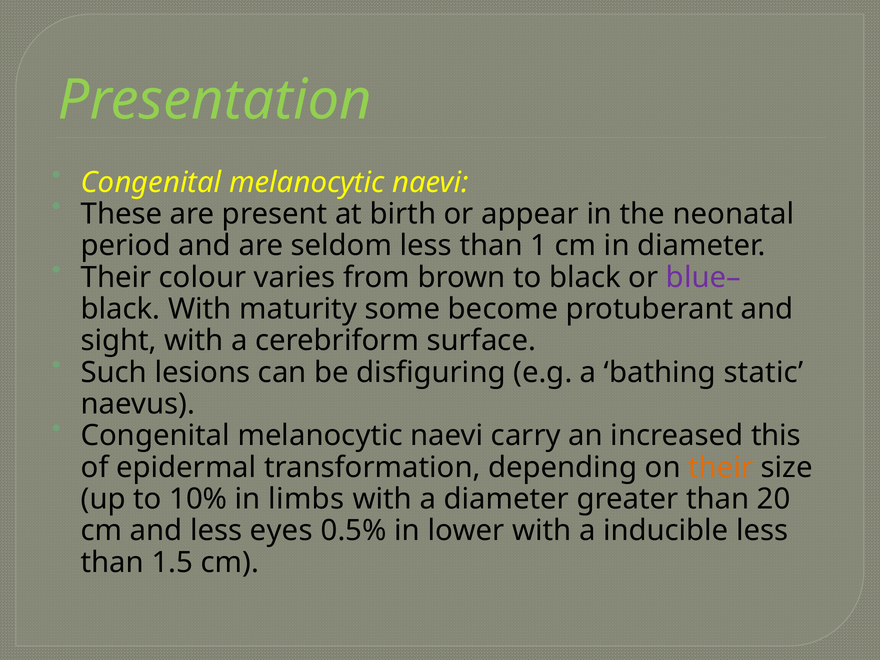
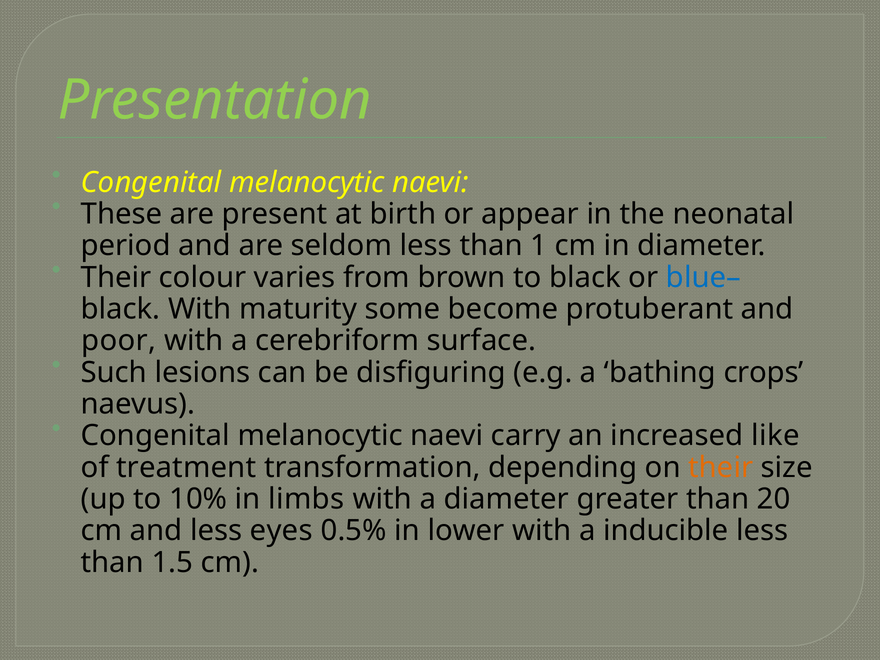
blue– colour: purple -> blue
sight: sight -> poor
static: static -> crops
this: this -> like
epidermal: epidermal -> treatment
